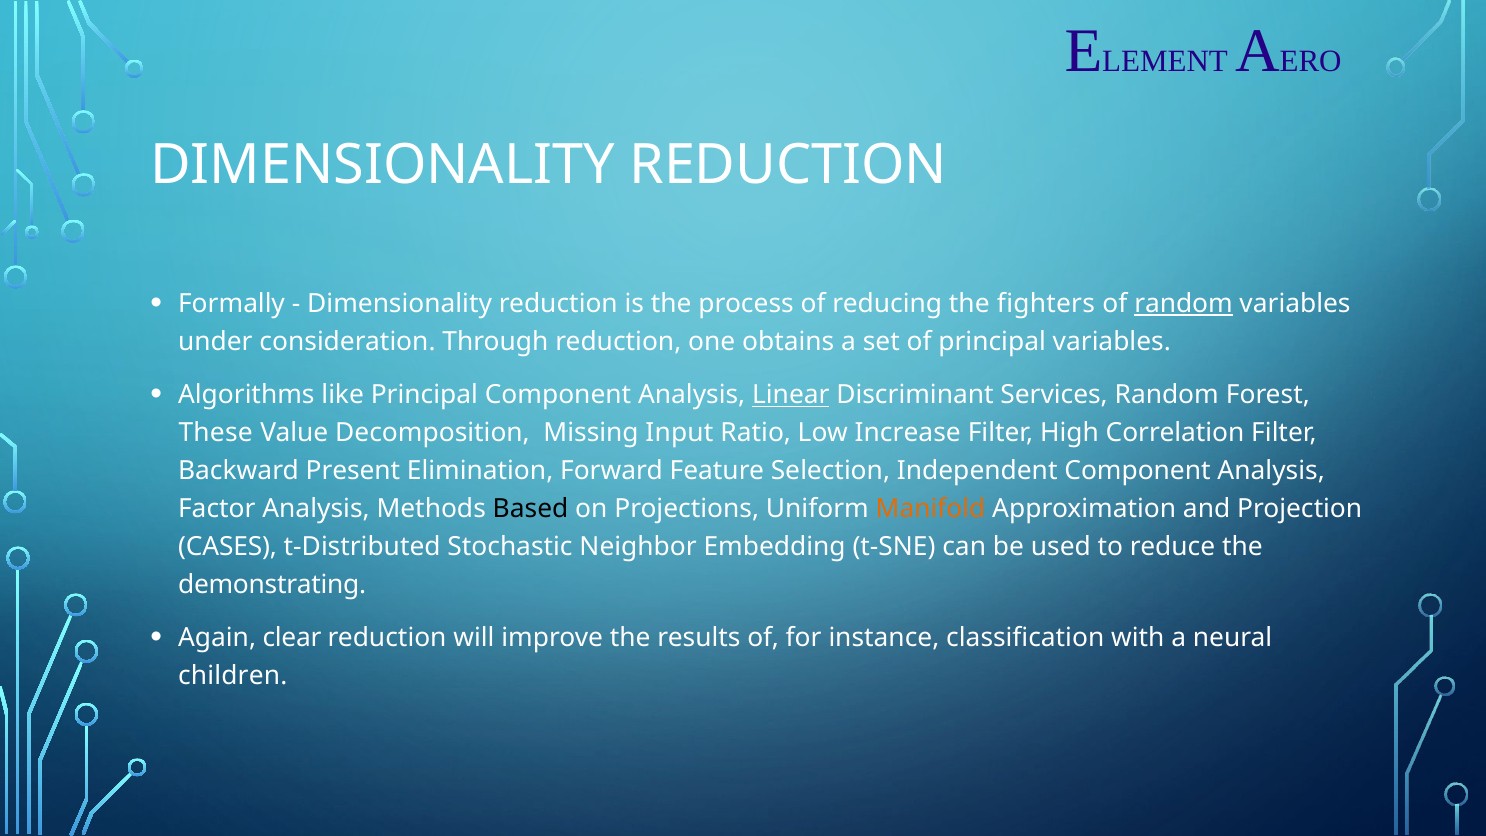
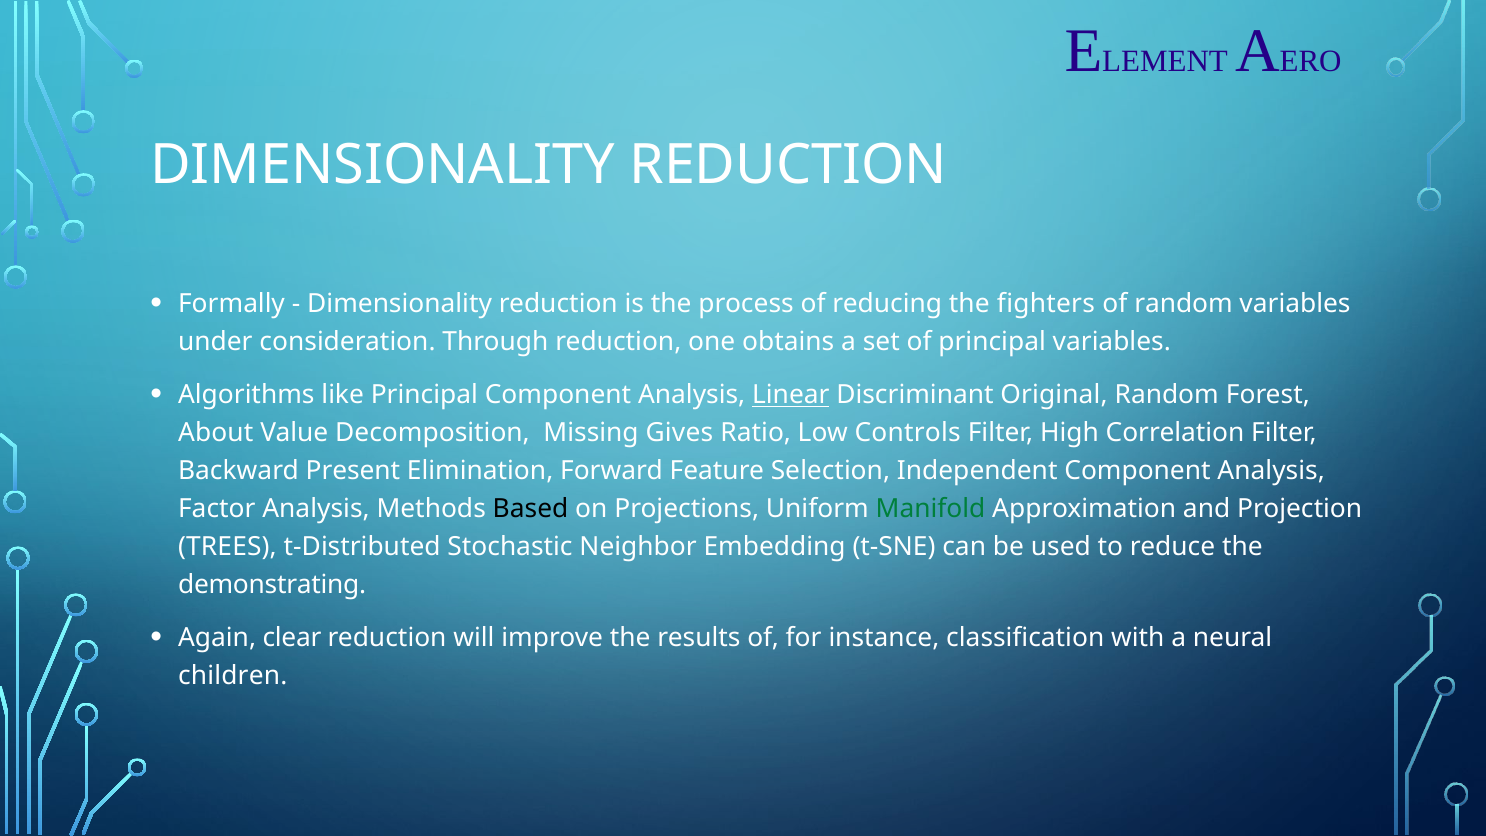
random at (1184, 304) underline: present -> none
Services: Services -> Original
These: These -> About
Input: Input -> Gives
Increase: Increase -> Controls
Manifold colour: orange -> green
CASES: CASES -> TREES
